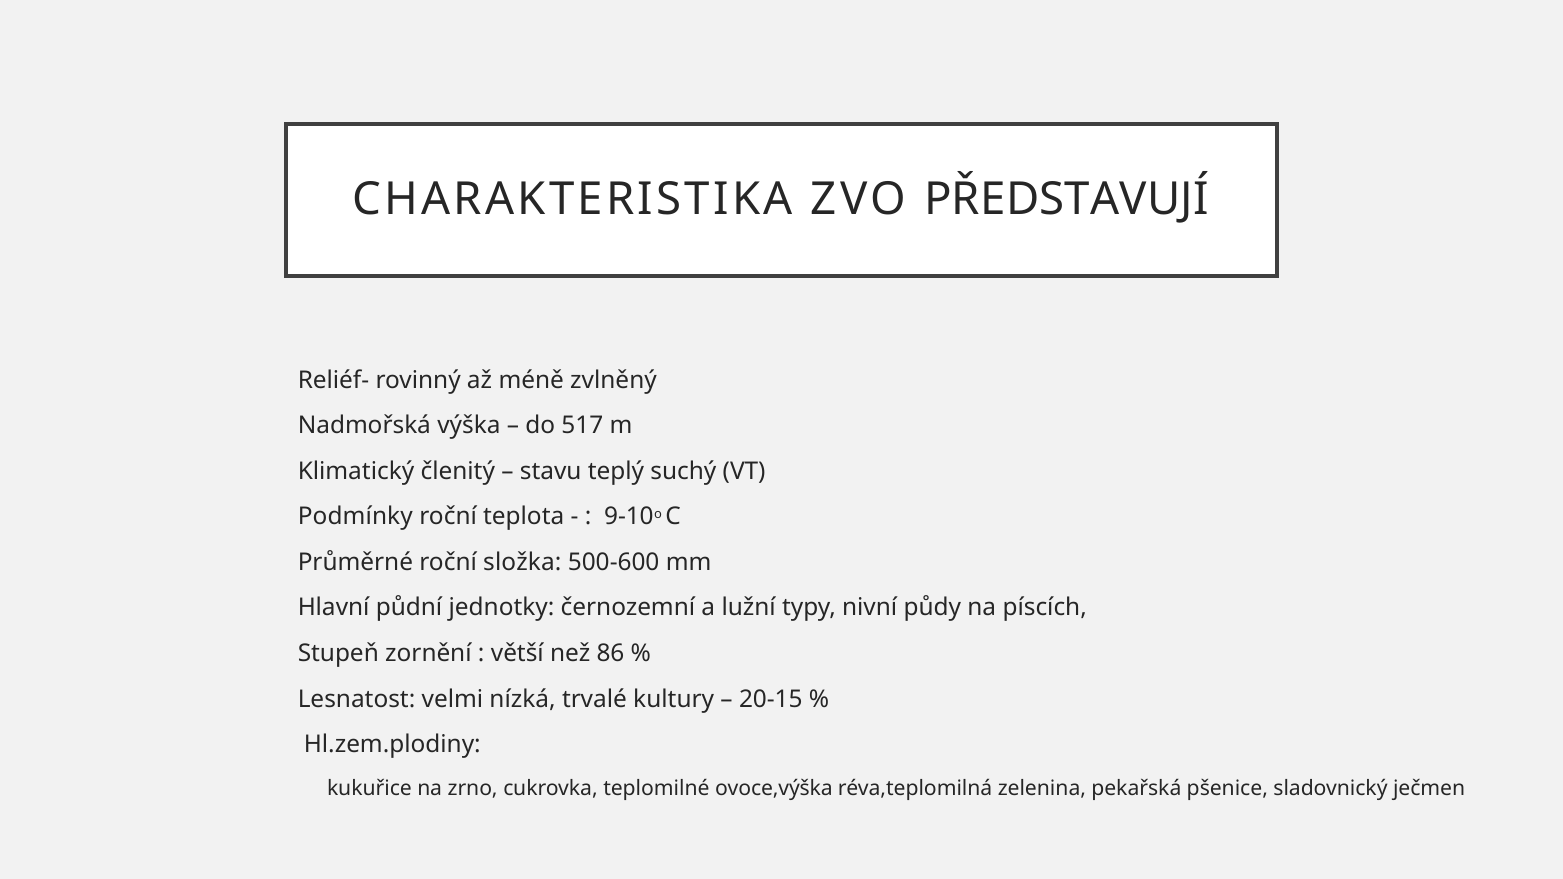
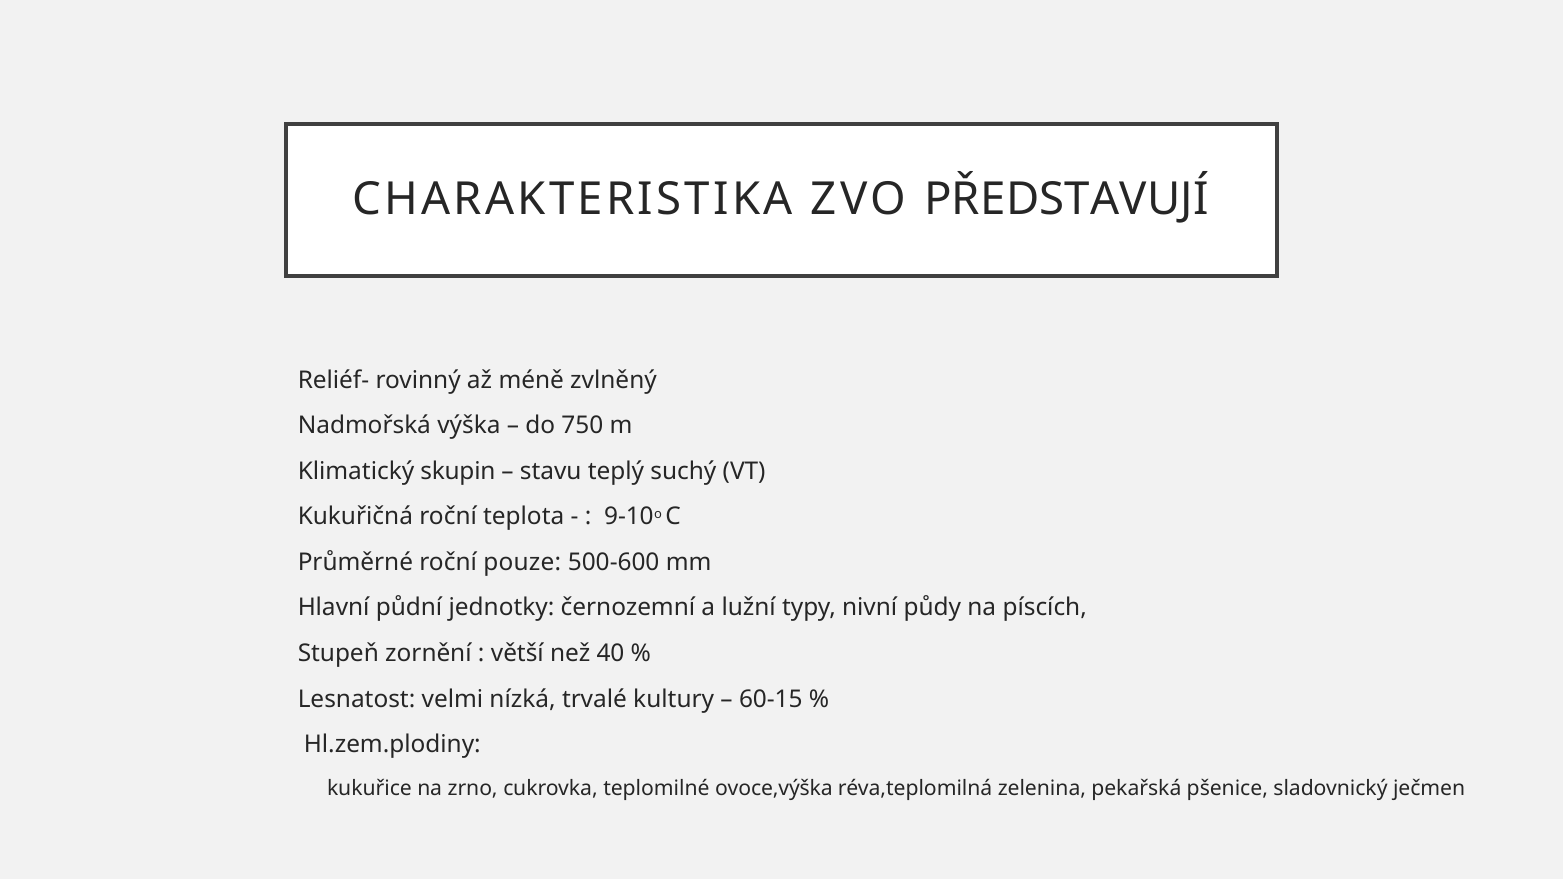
517: 517 -> 750
členitý: členitý -> skupin
Podmínky: Podmínky -> Kukuřičná
složka: složka -> pouze
86: 86 -> 40
20-15: 20-15 -> 60-15
